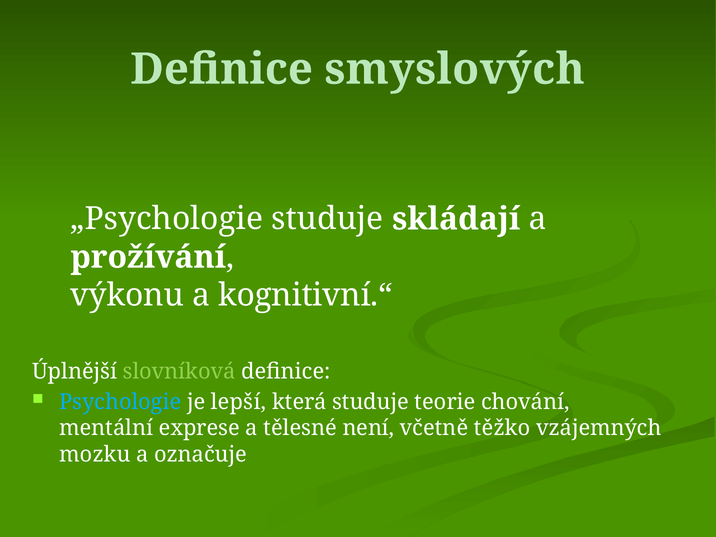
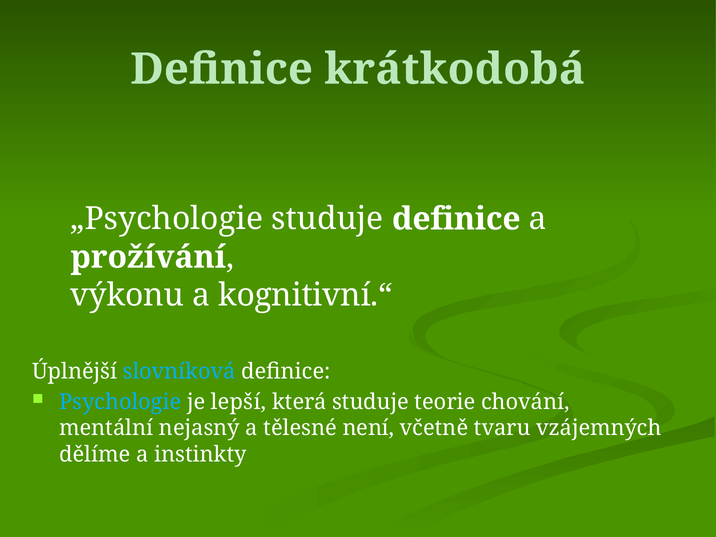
smyslových: smyslových -> krátkodobá
studuje skládají: skládají -> definice
slovníková colour: light green -> light blue
exprese: exprese -> nejasný
těžko: těžko -> tvaru
mozku: mozku -> dělíme
označuje: označuje -> instinkty
